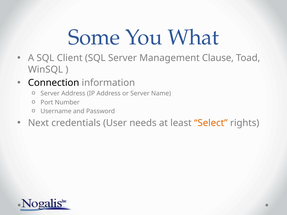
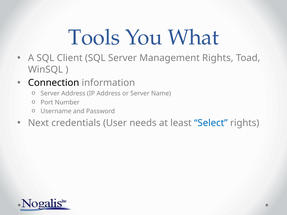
Some: Some -> Tools
Management Clause: Clause -> Rights
Select colour: orange -> blue
